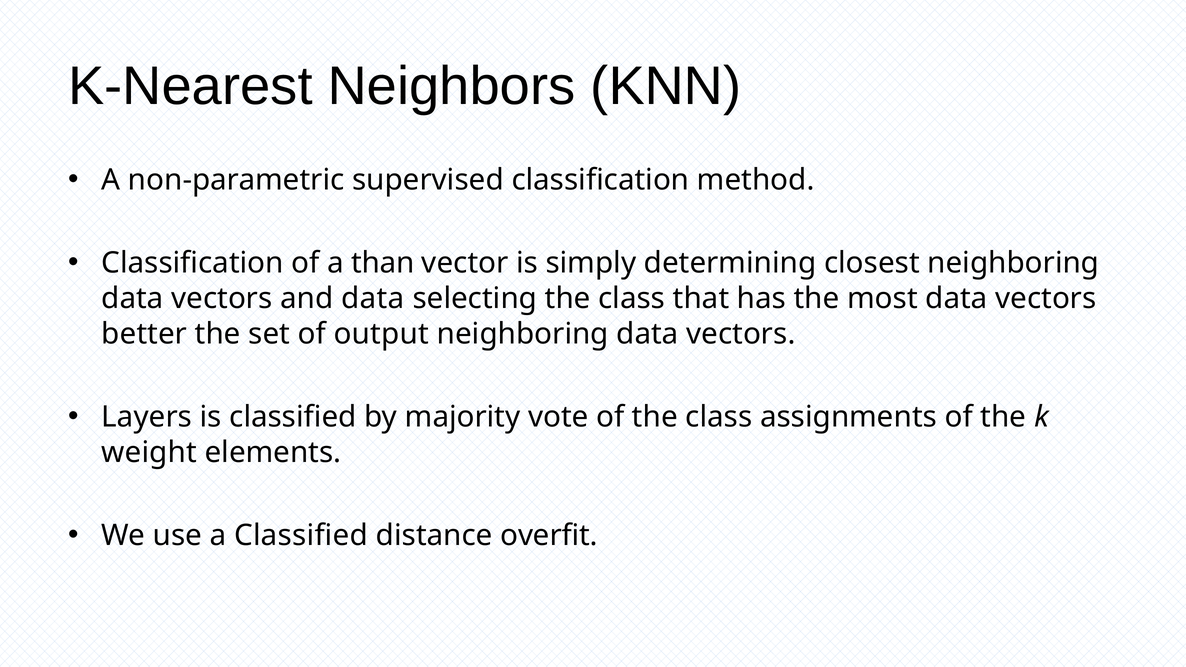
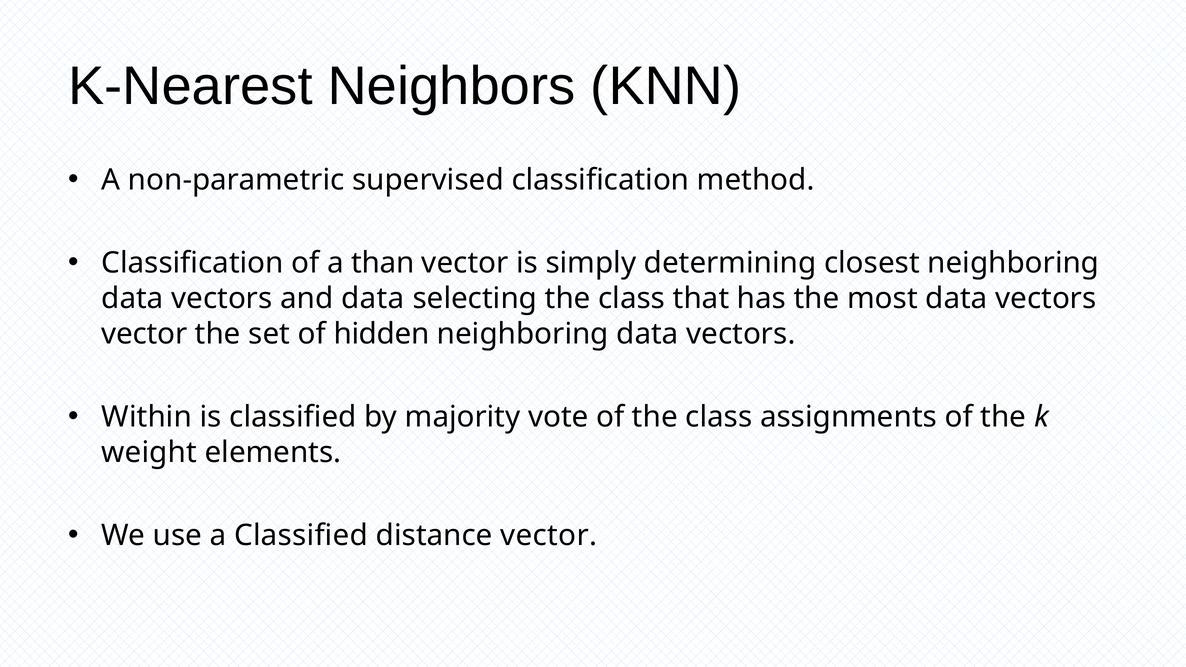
better at (144, 334): better -> vector
output: output -> hidden
Layers: Layers -> Within
distance overfit: overfit -> vector
